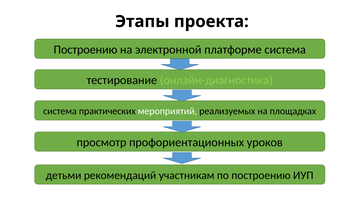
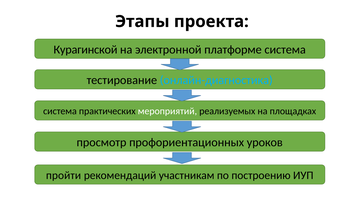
Построению at (85, 49): Построению -> Курагинской
онлайн-диагностика colour: light green -> light blue
детьми: детьми -> пройти
